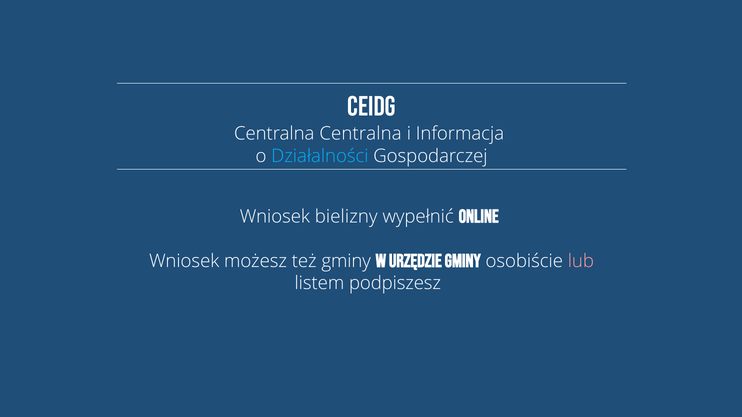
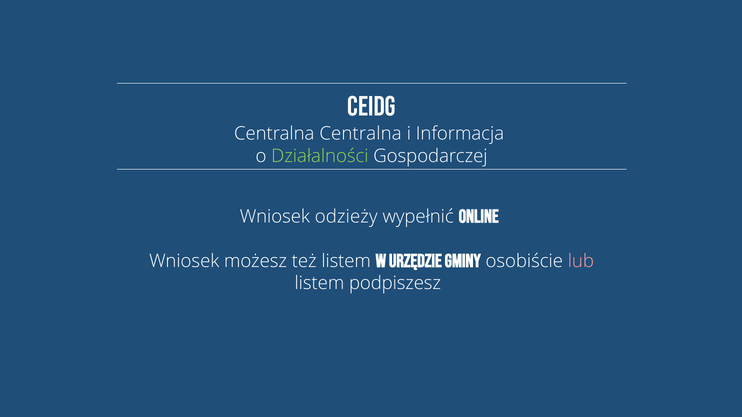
Działalności colour: light blue -> light green
bielizny: bielizny -> odzieży
też gminy: gminy -> listem
